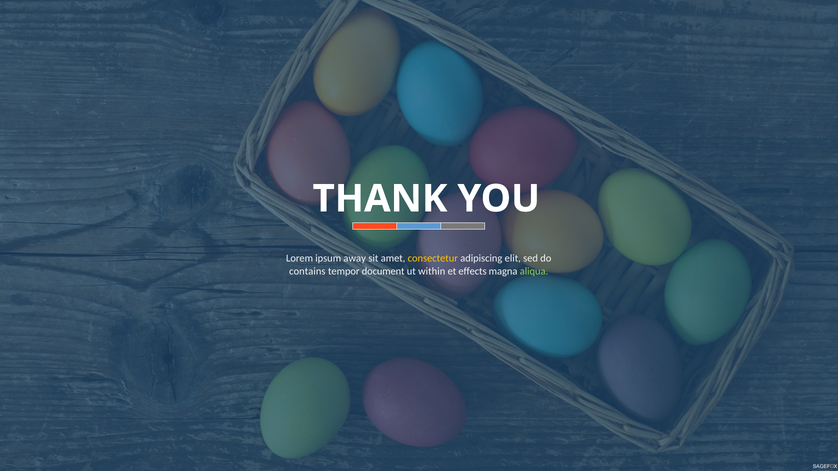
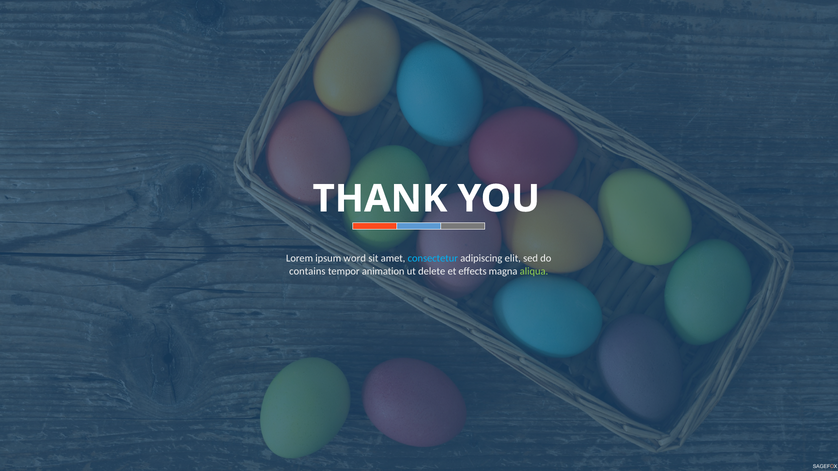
away: away -> word
consectetur colour: yellow -> light blue
document: document -> animation
within: within -> delete
